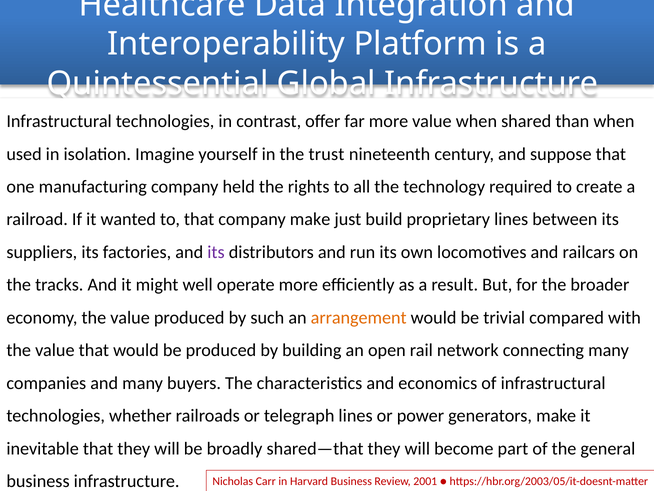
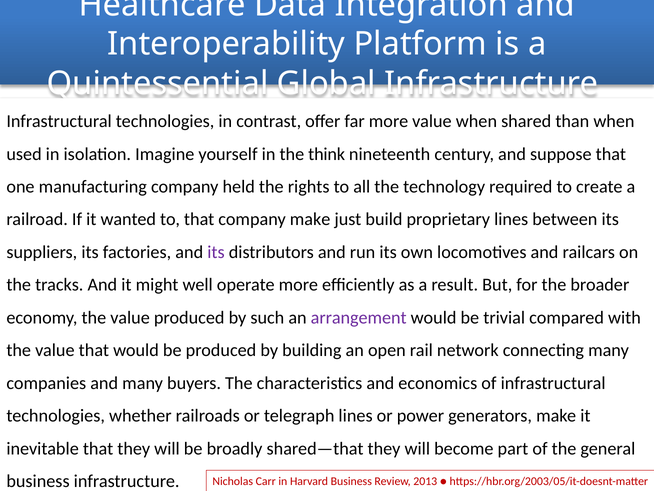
trust: trust -> think
arrangement colour: orange -> purple
2001: 2001 -> 2013
